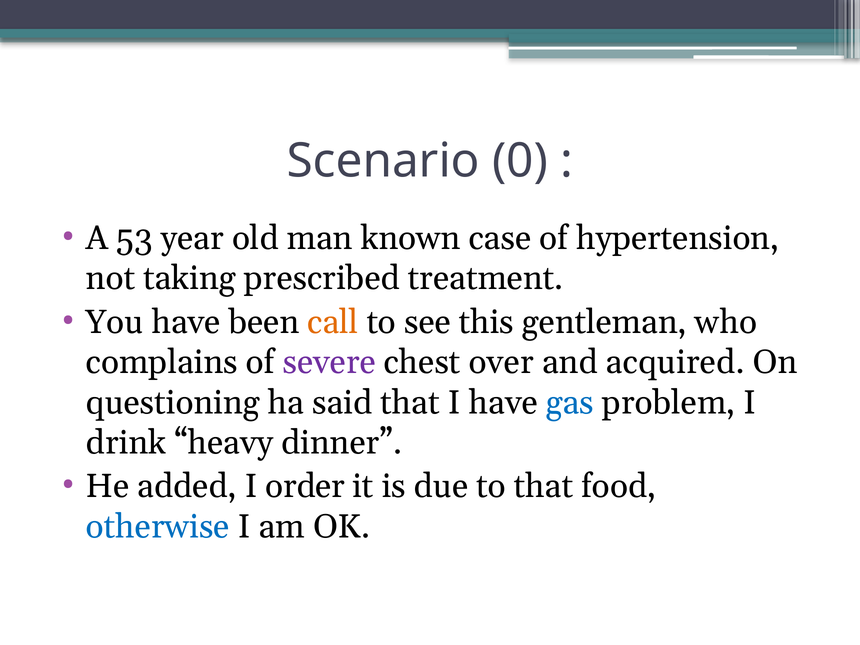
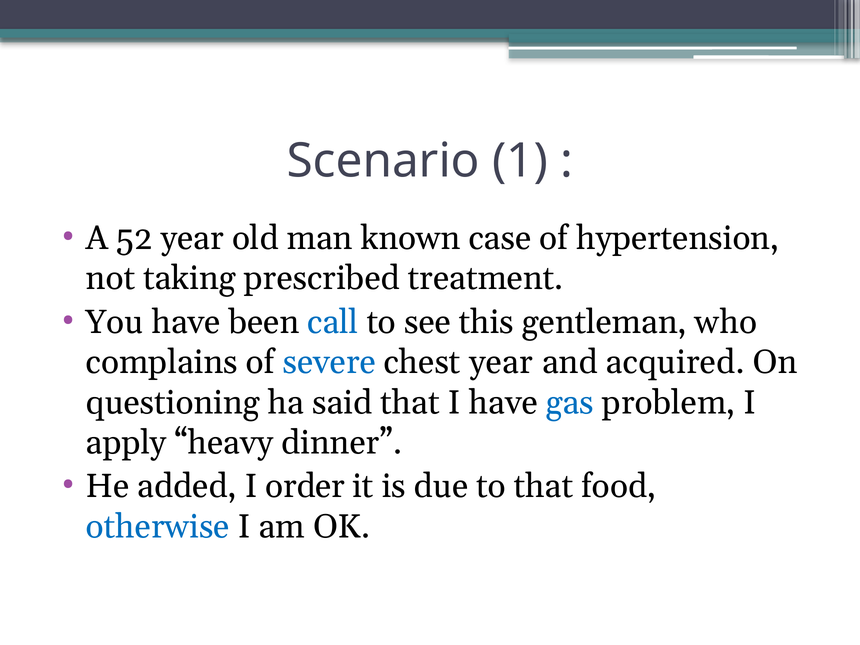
0: 0 -> 1
53: 53 -> 52
call colour: orange -> blue
severe colour: purple -> blue
chest over: over -> year
drink: drink -> apply
